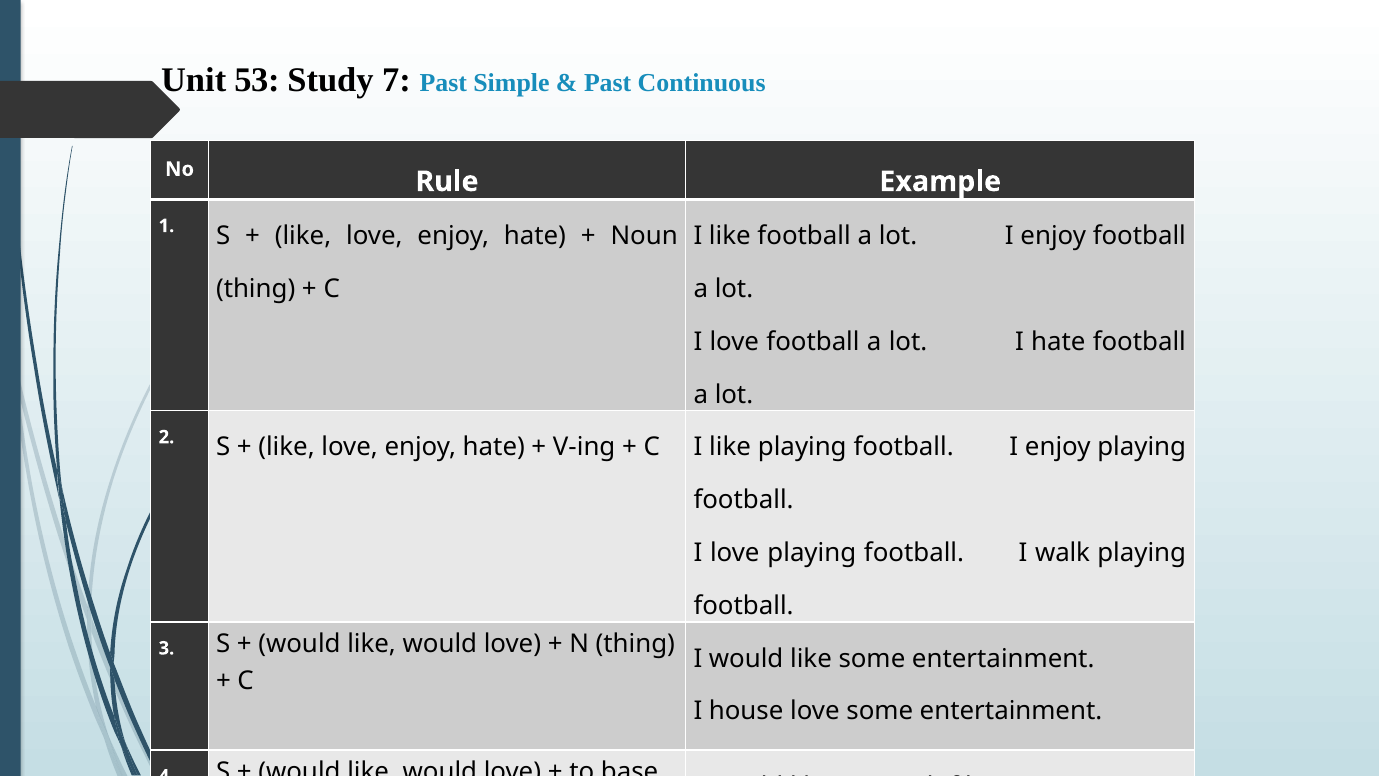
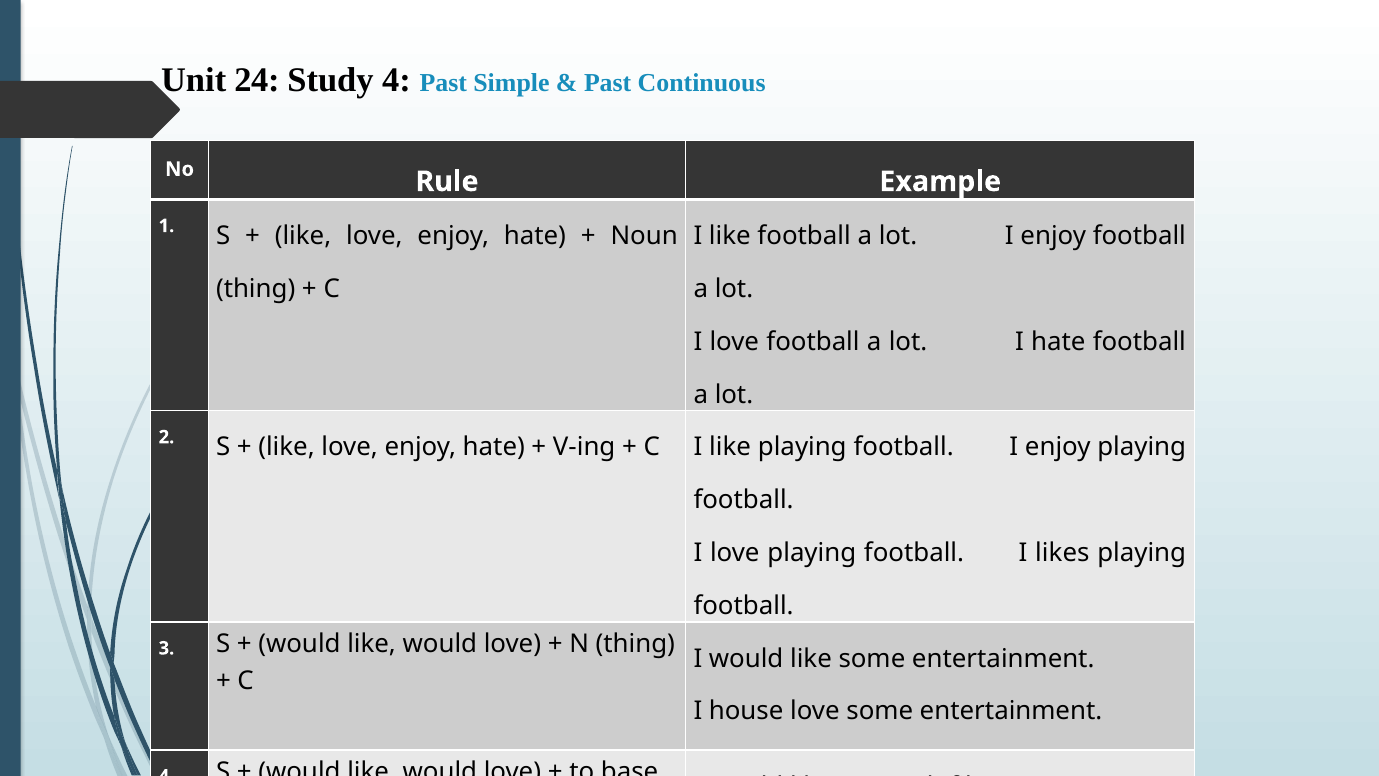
53: 53 -> 24
Study 7: 7 -> 4
walk: walk -> likes
